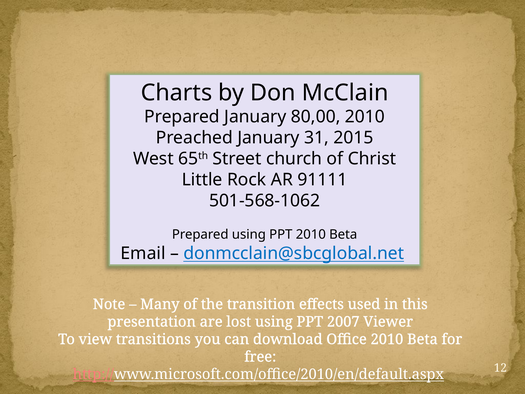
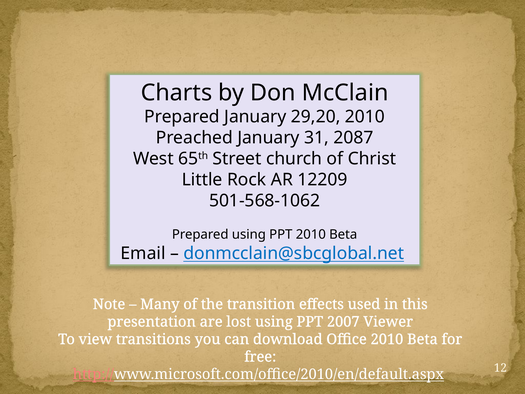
80,00: 80,00 -> 29,20
2015: 2015 -> 2087
91111: 91111 -> 12209
